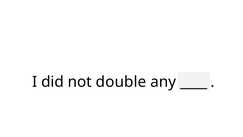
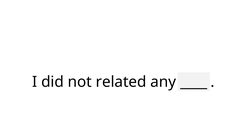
double: double -> related
